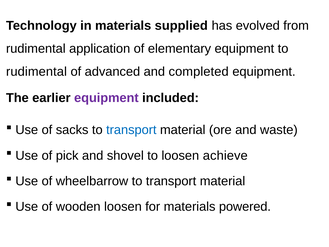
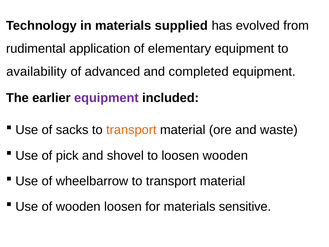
rudimental at (36, 72): rudimental -> availability
transport at (131, 130) colour: blue -> orange
loosen achieve: achieve -> wooden
powered: powered -> sensitive
